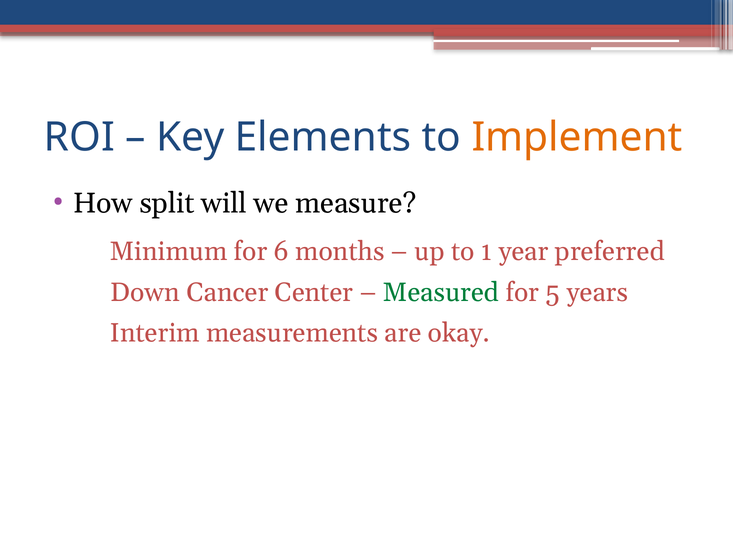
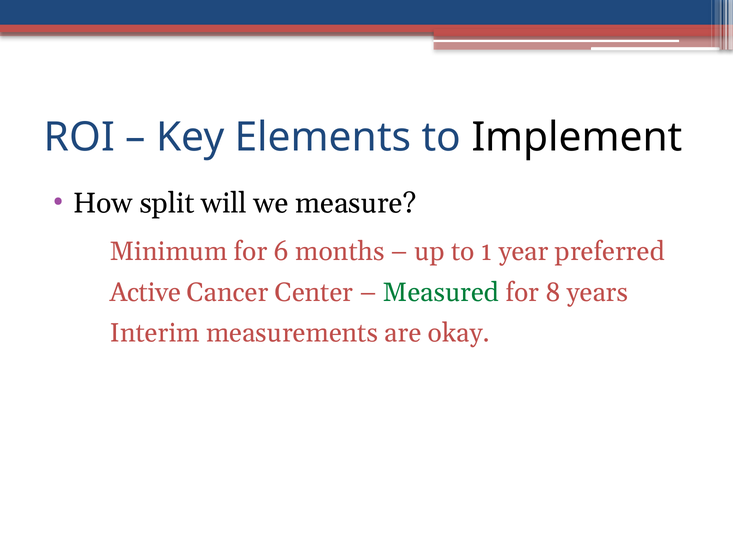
Implement colour: orange -> black
Down: Down -> Active
5: 5 -> 8
